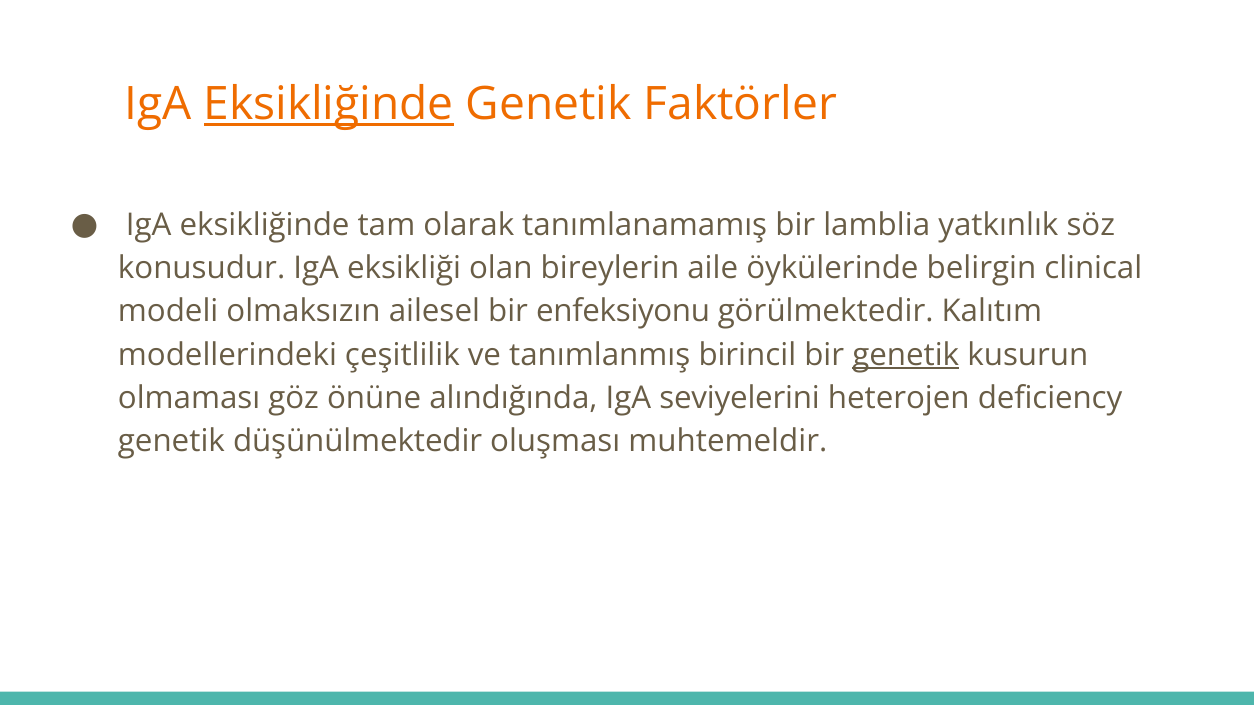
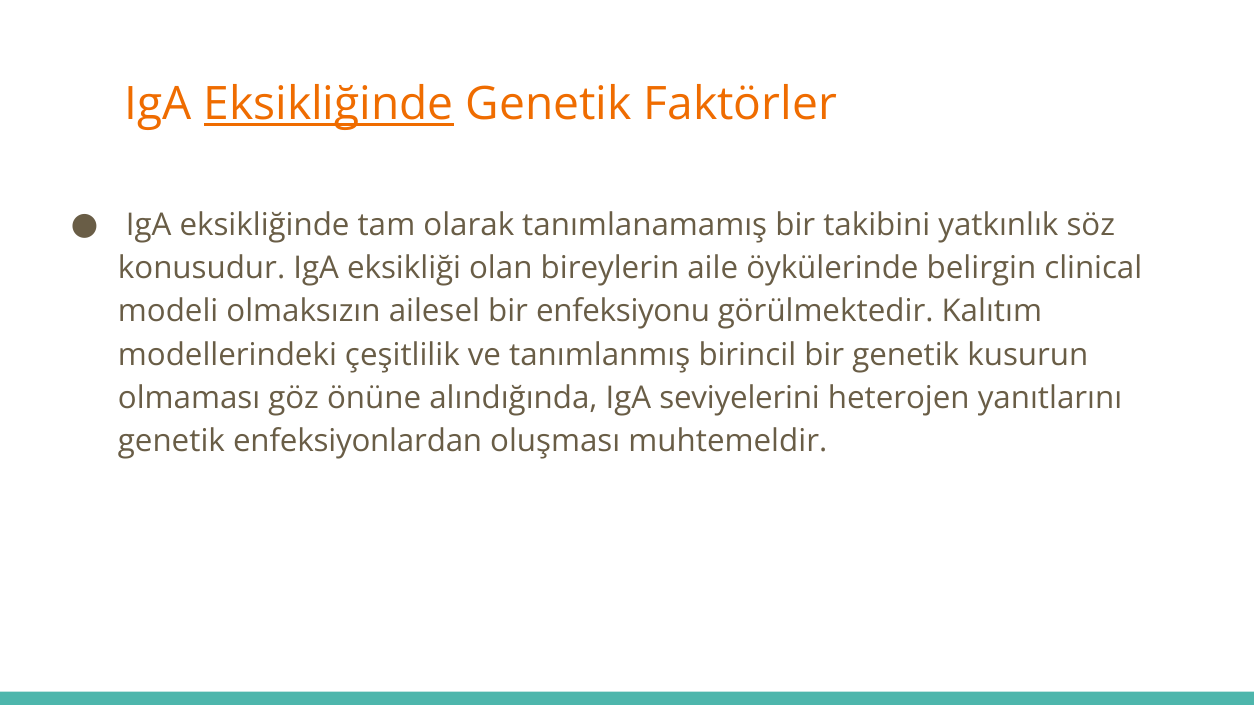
lamblia: lamblia -> takibini
genetik at (906, 355) underline: present -> none
deficiency: deficiency -> yanıtlarını
düşünülmektedir: düşünülmektedir -> enfeksiyonlardan
